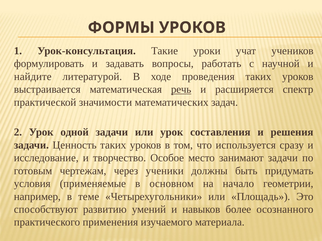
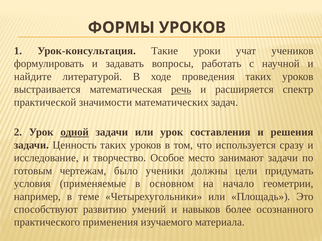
одной underline: none -> present
через: через -> было
быть: быть -> цели
